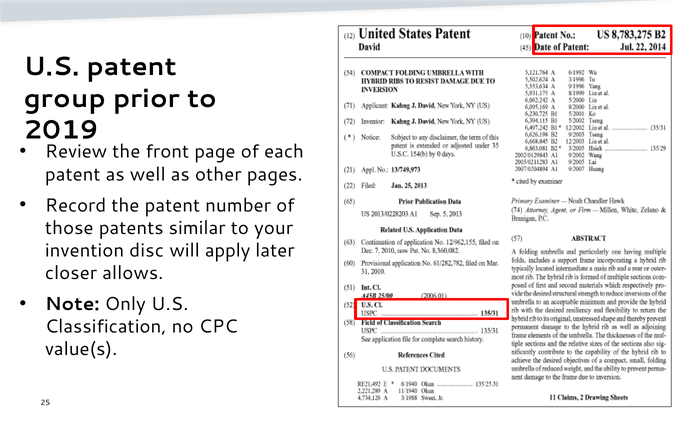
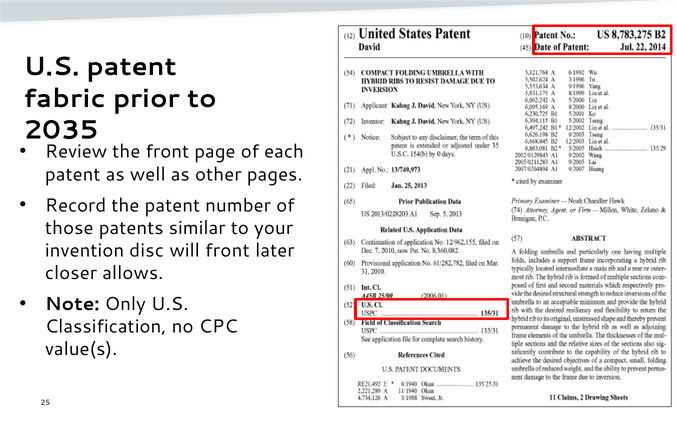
group: group -> fabric
2019: 2019 -> 2035
will apply: apply -> front
